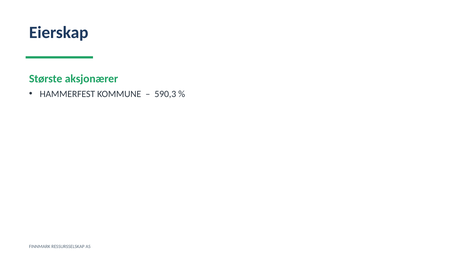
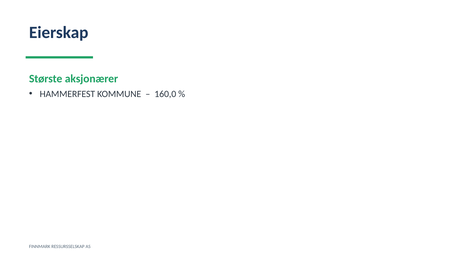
590,3: 590,3 -> 160,0
